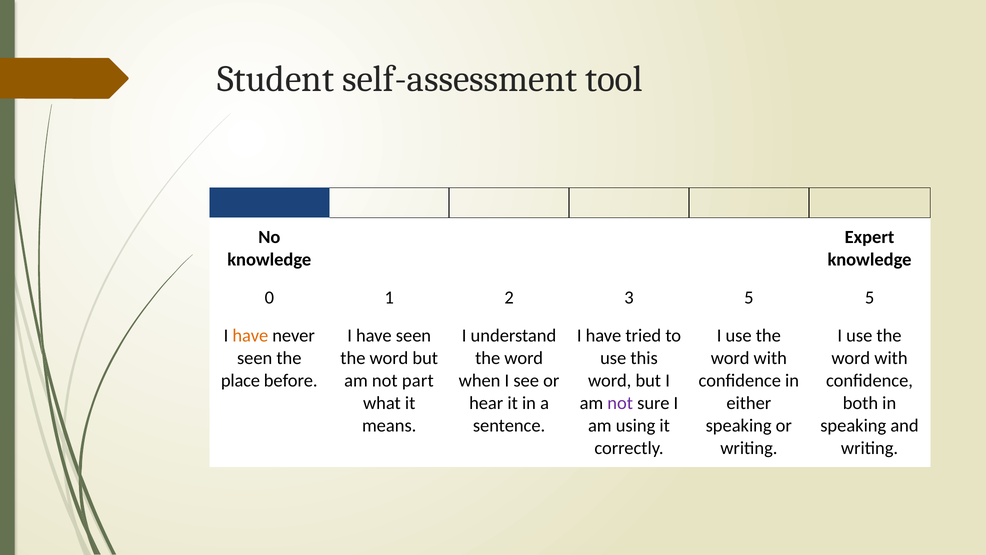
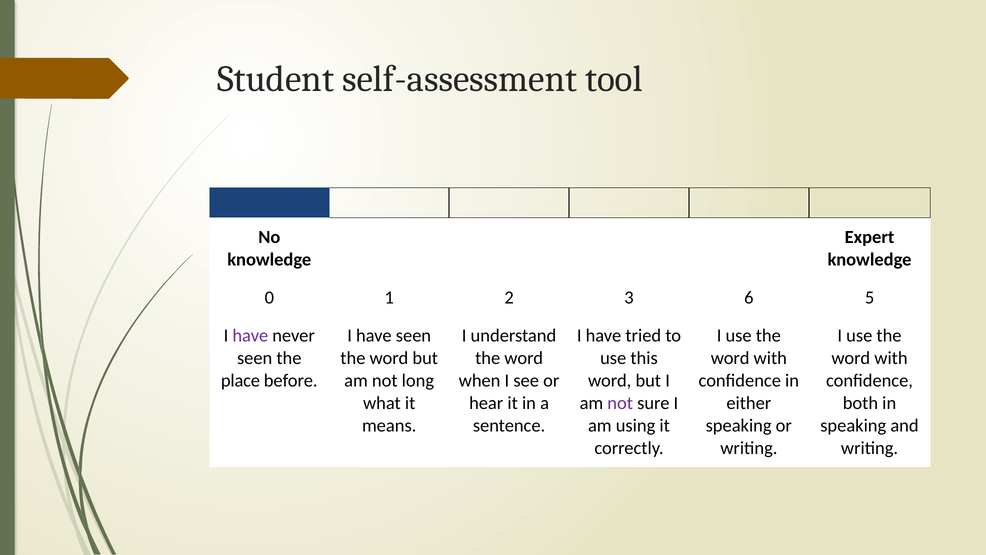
3 5: 5 -> 6
have at (250, 335) colour: orange -> purple
part: part -> long
